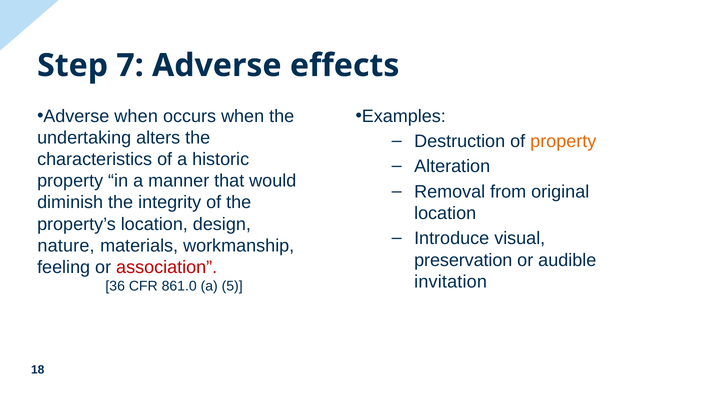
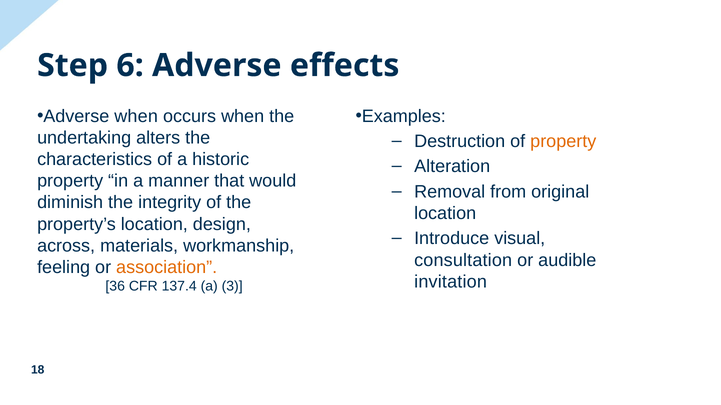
7: 7 -> 6
nature: nature -> across
preservation: preservation -> consultation
association colour: red -> orange
861.0: 861.0 -> 137.4
5: 5 -> 3
